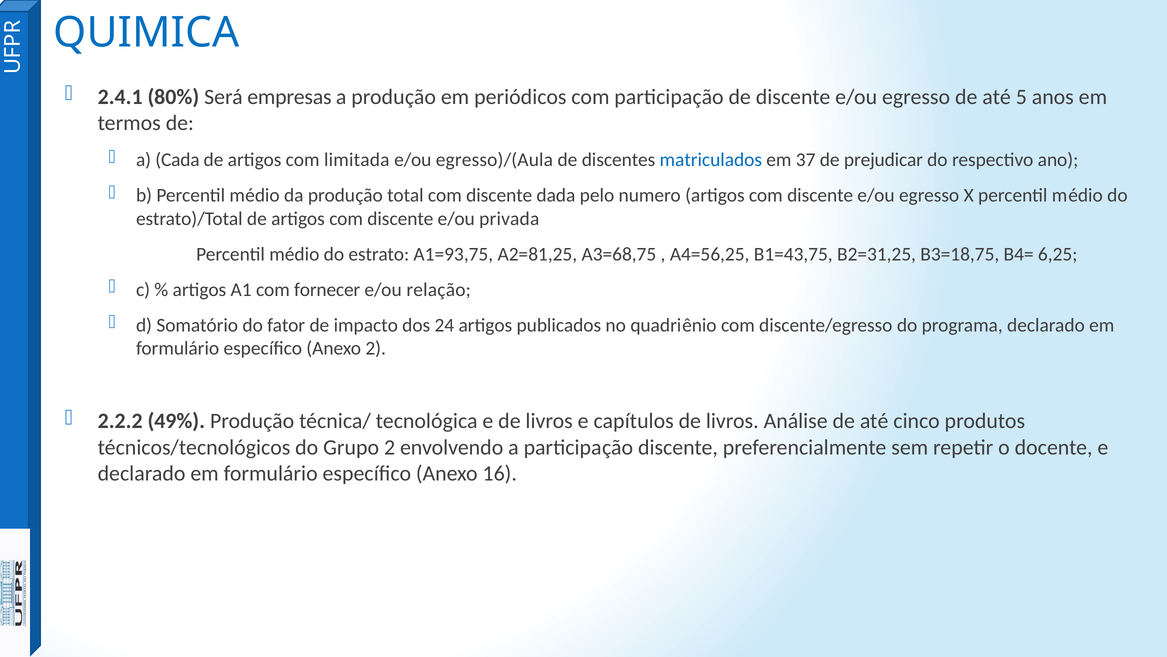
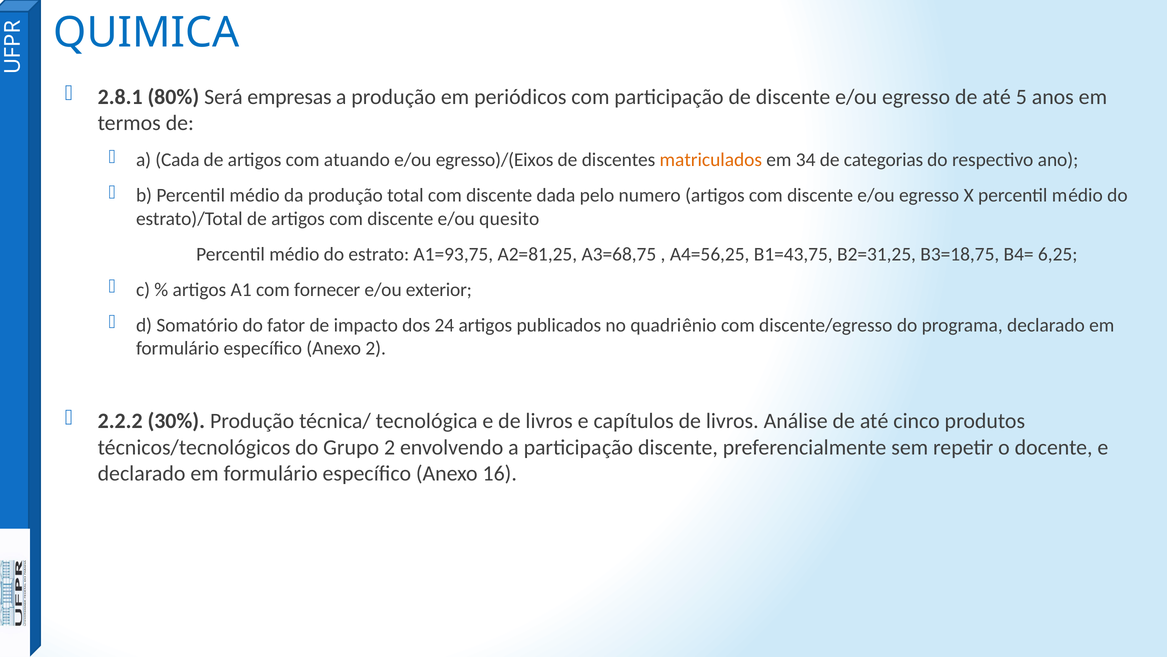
2.4.1: 2.4.1 -> 2.8.1
limitada: limitada -> atuando
egresso)/(Aula: egresso)/(Aula -> egresso)/(Eixos
matriculados colour: blue -> orange
37: 37 -> 34
prejudicar: prejudicar -> categorias
privada: privada -> quesito
relação: relação -> exterior
49%: 49% -> 30%
